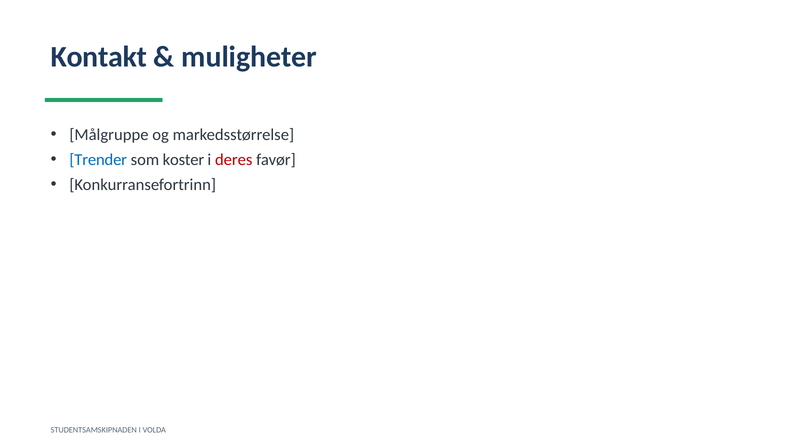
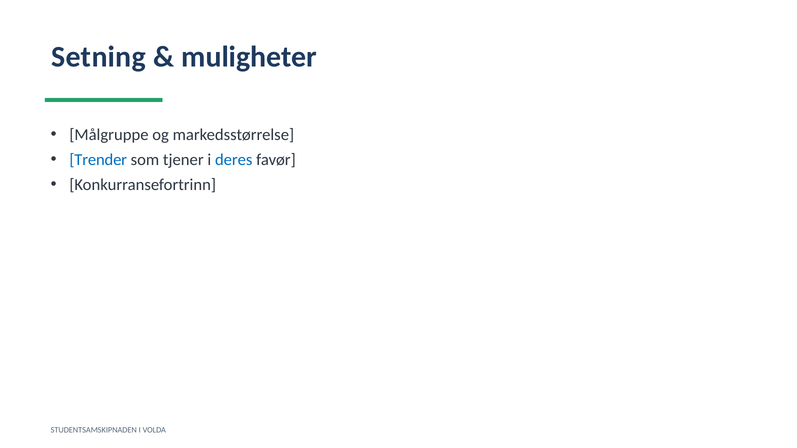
Kontakt: Kontakt -> Setning
koster: koster -> tjener
deres colour: red -> blue
